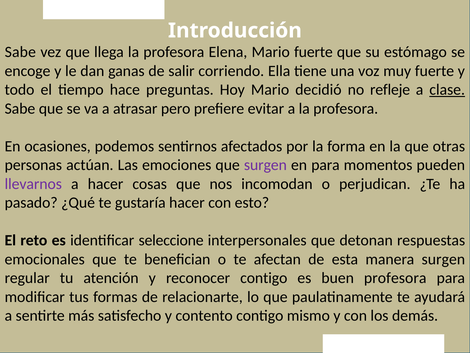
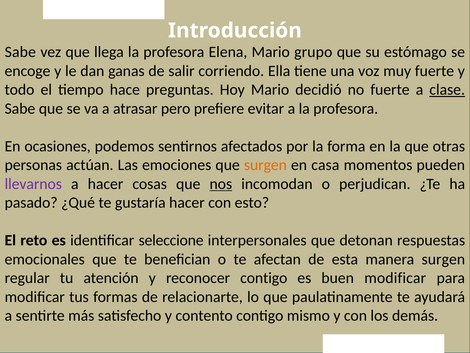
Mario fuerte: fuerte -> grupo
no refleje: refleje -> fuerte
surgen at (265, 165) colour: purple -> orange
en para: para -> casa
nos underline: none -> present
buen profesora: profesora -> modificar
